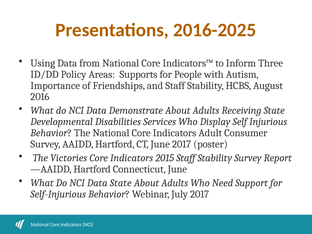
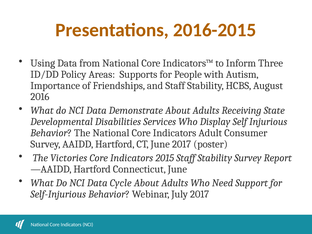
2016-2025: 2016-2025 -> 2016-2015
Data State: State -> Cycle
